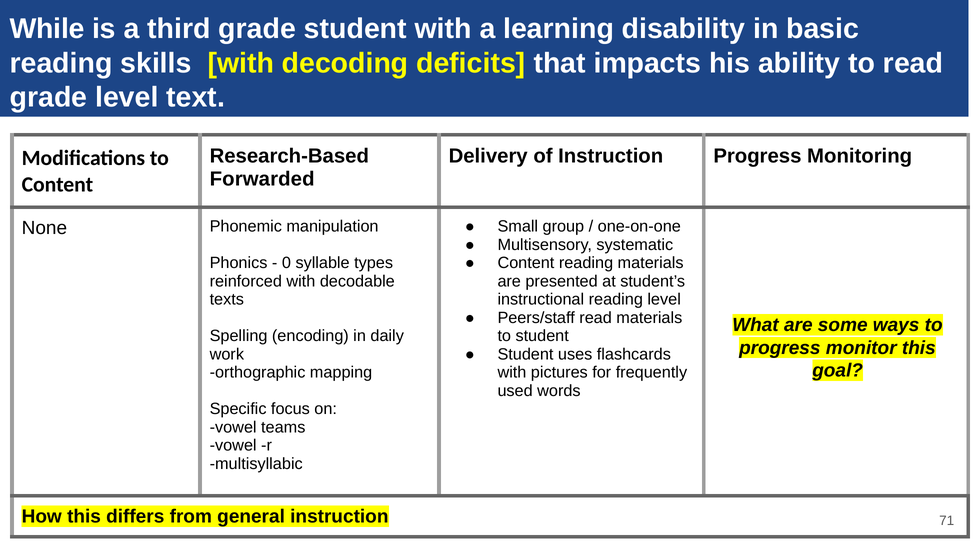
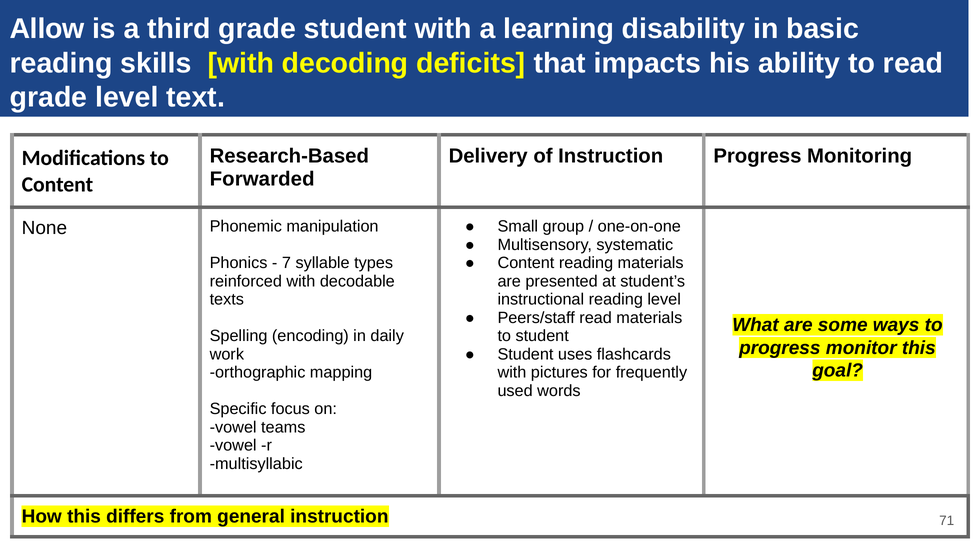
While: While -> Allow
0: 0 -> 7
